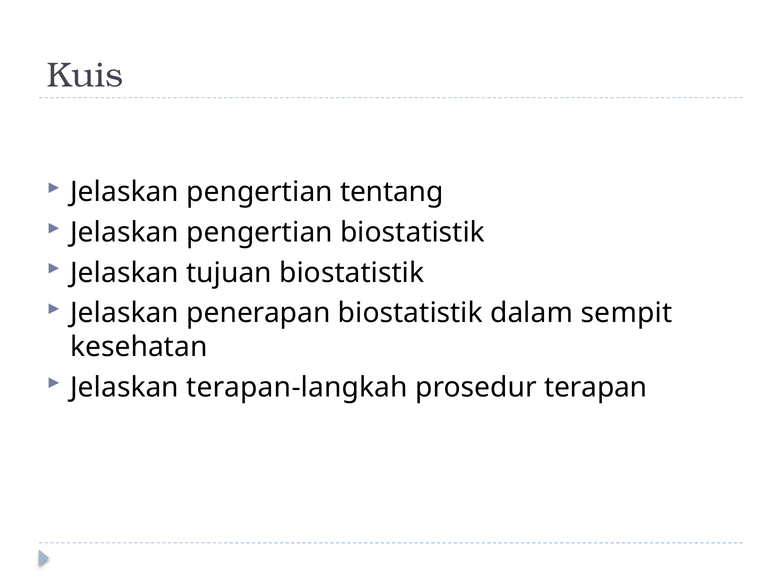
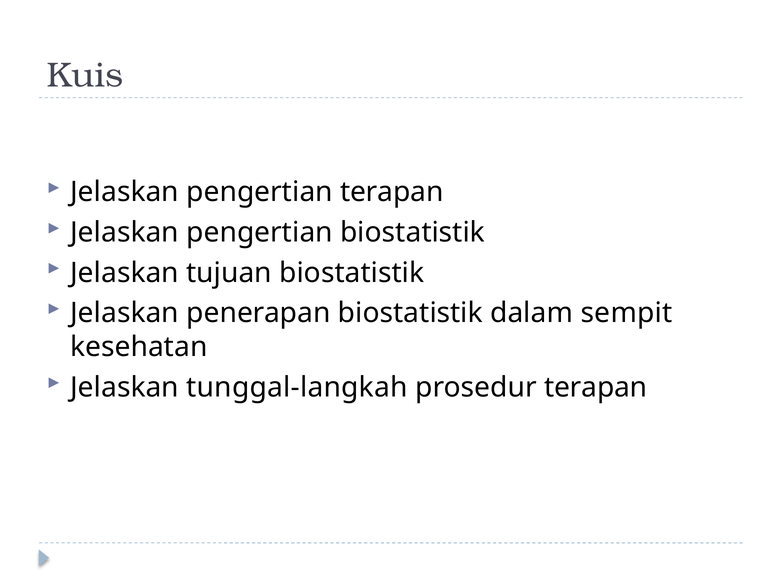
pengertian tentang: tentang -> terapan
terapan-langkah: terapan-langkah -> tunggal-langkah
